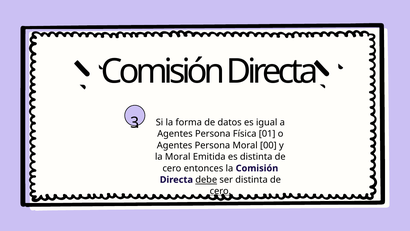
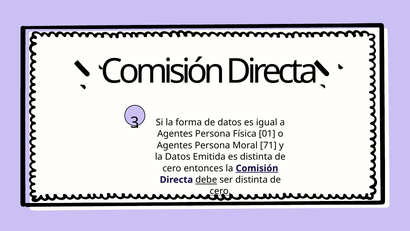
00: 00 -> 71
la Moral: Moral -> Datos
Comisión at (257, 168) underline: none -> present
